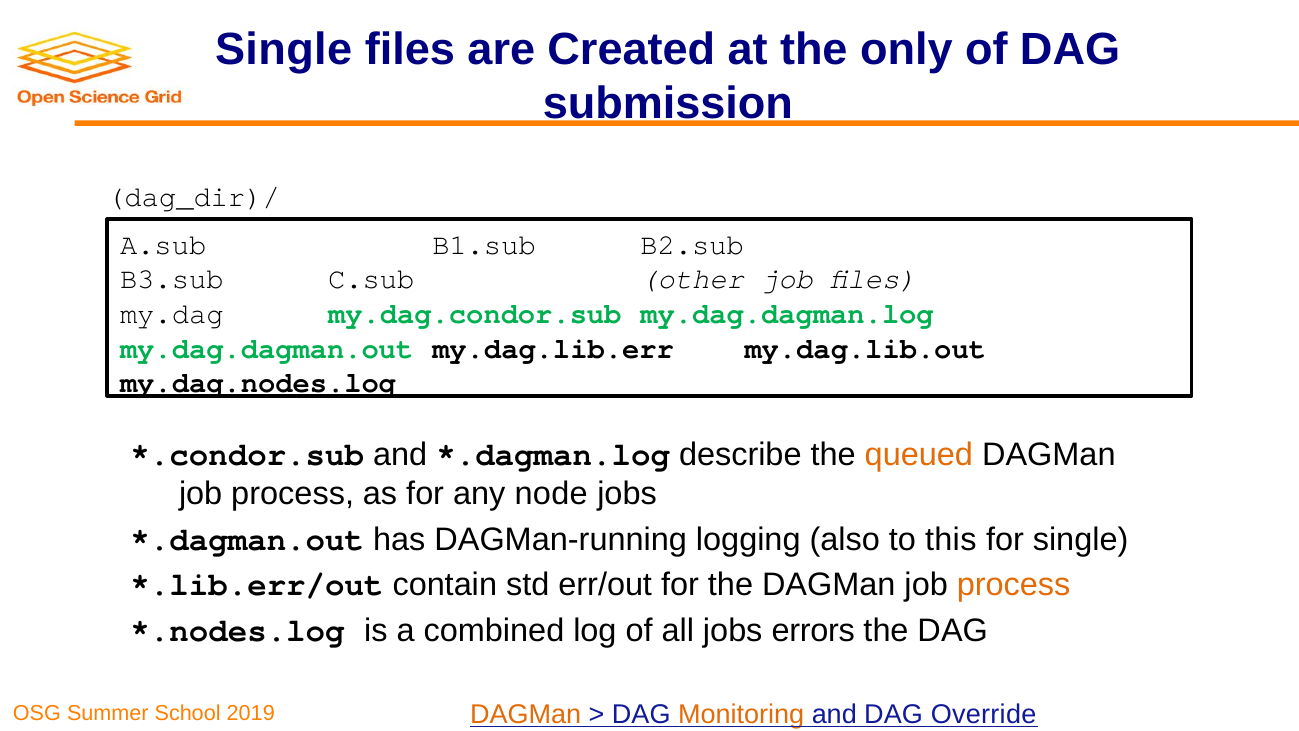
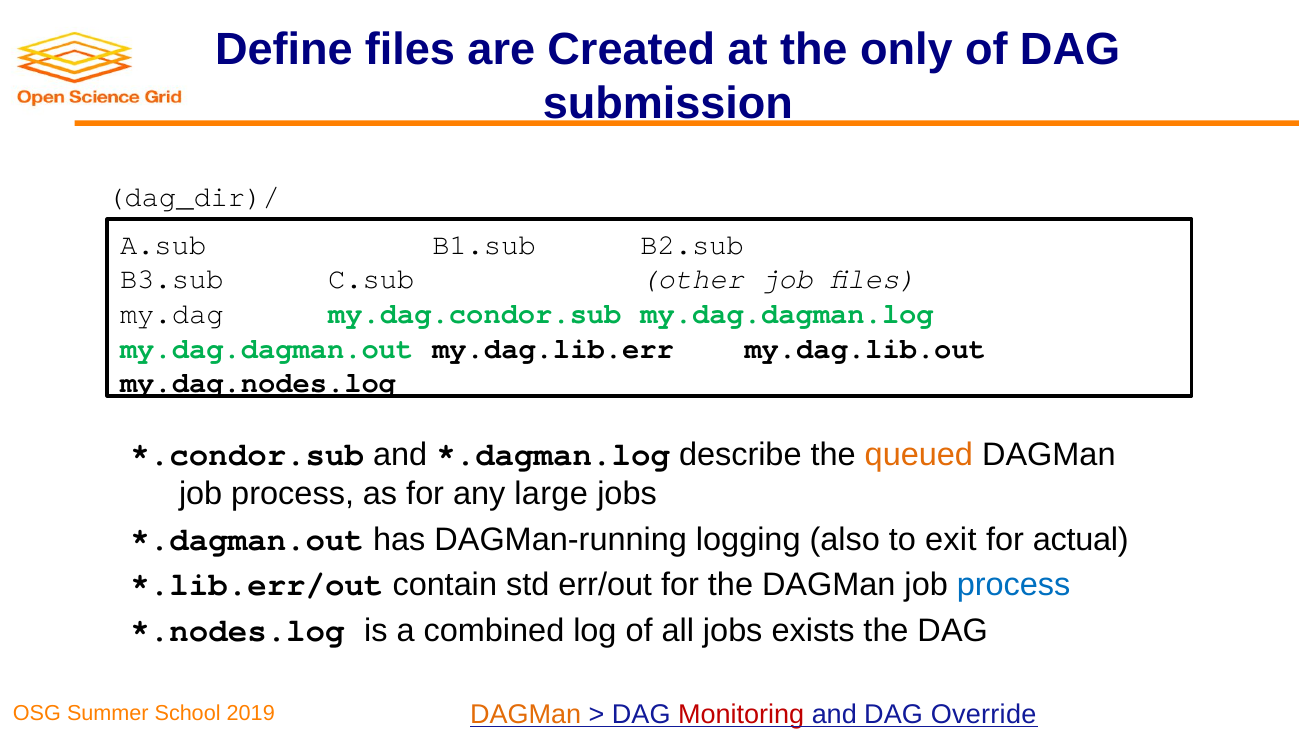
Single at (284, 49): Single -> Define
node: node -> large
this: this -> exit
for single: single -> actual
process at (1014, 585) colour: orange -> blue
errors: errors -> exists
Monitoring colour: orange -> red
